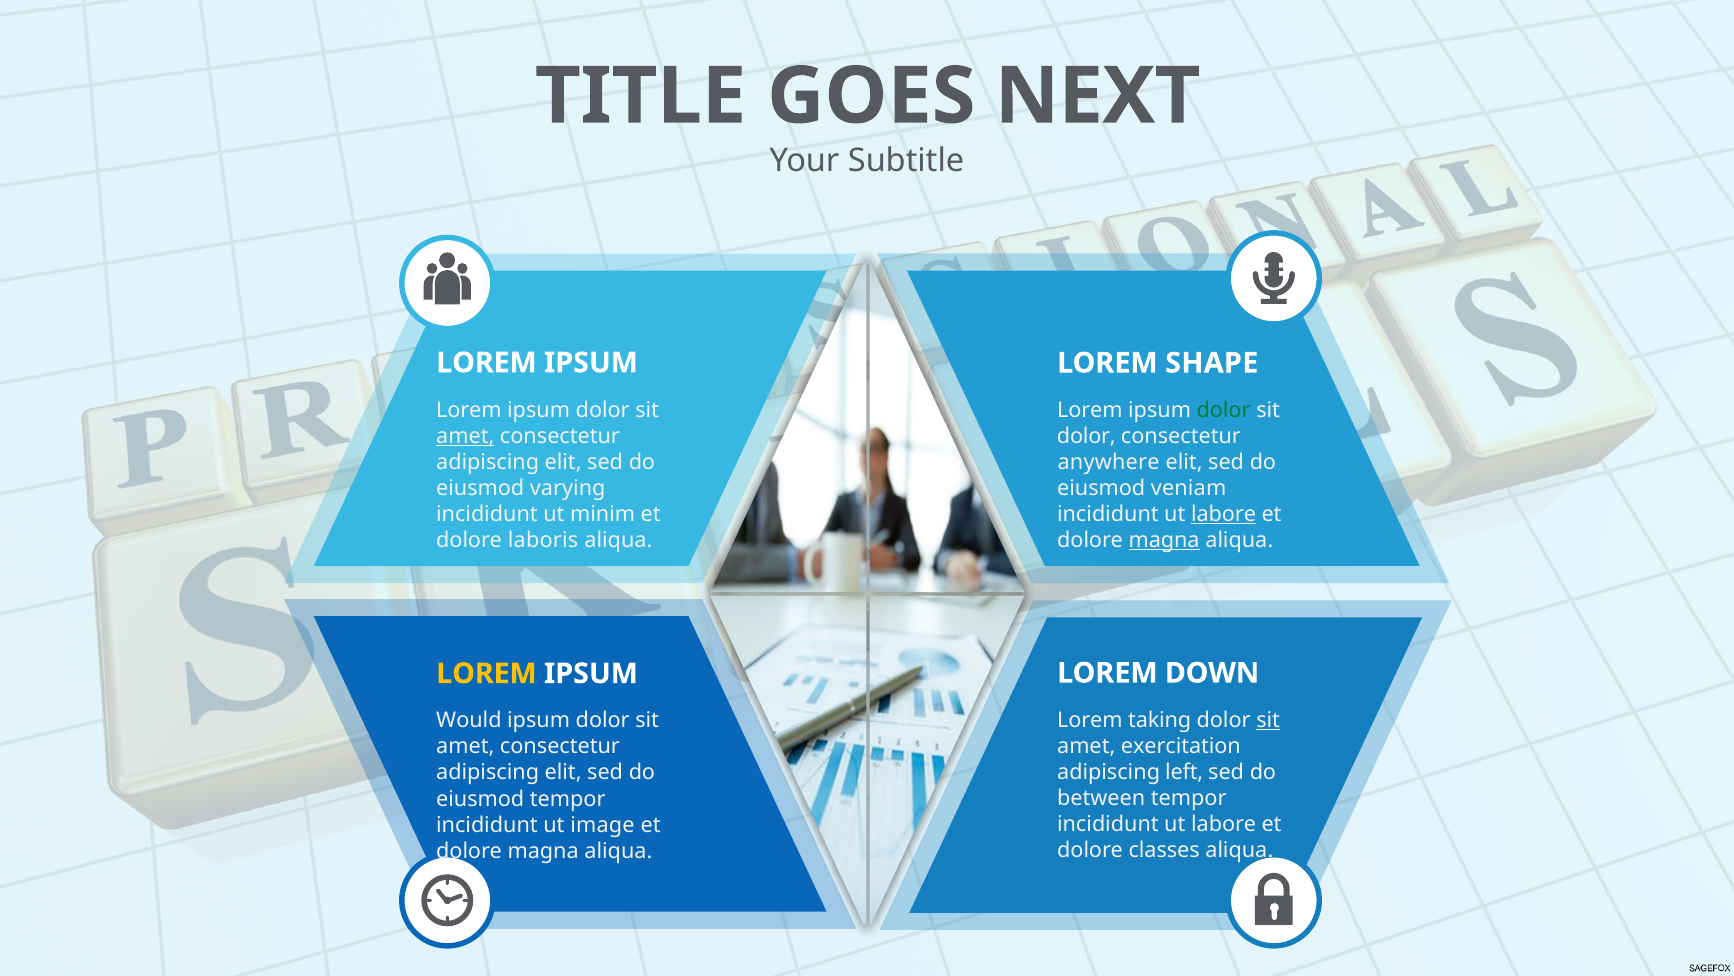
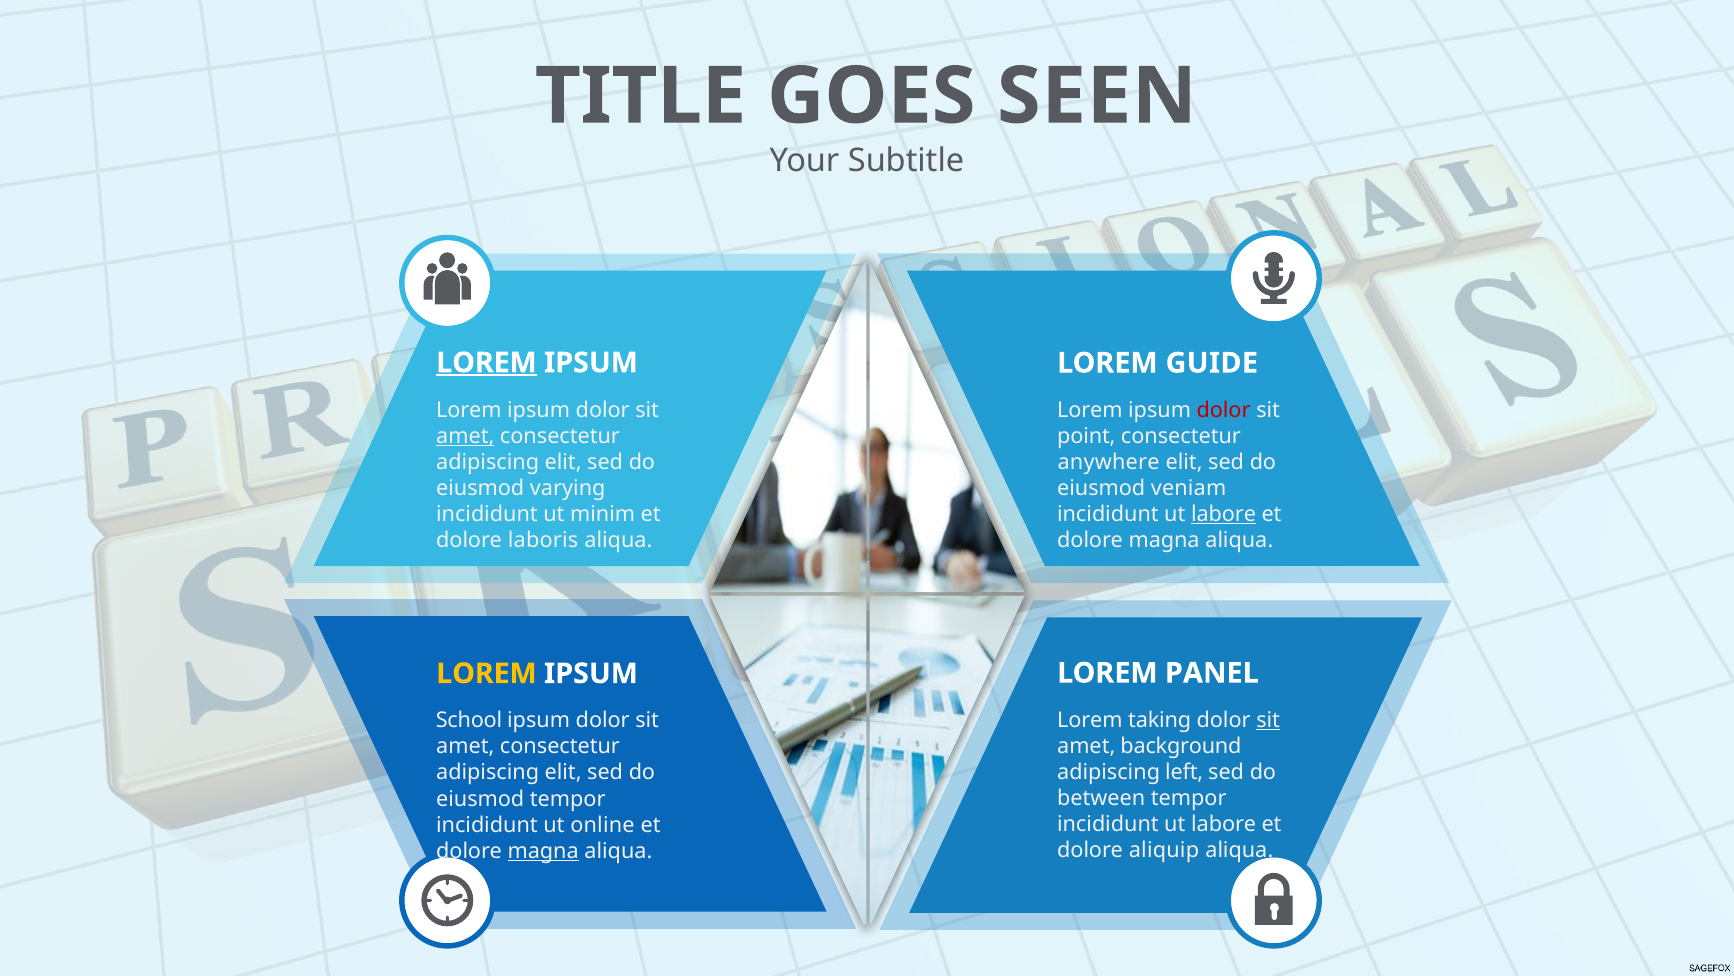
NEXT: NEXT -> SEEN
LOREM at (487, 363) underline: none -> present
SHAPE: SHAPE -> GUIDE
dolor at (1224, 410) colour: green -> red
dolor at (1086, 436): dolor -> point
magna at (1164, 540) underline: present -> none
DOWN: DOWN -> PANEL
Would: Would -> School
exercitation: exercitation -> background
image: image -> online
classes: classes -> aliquip
magna at (543, 850) underline: none -> present
